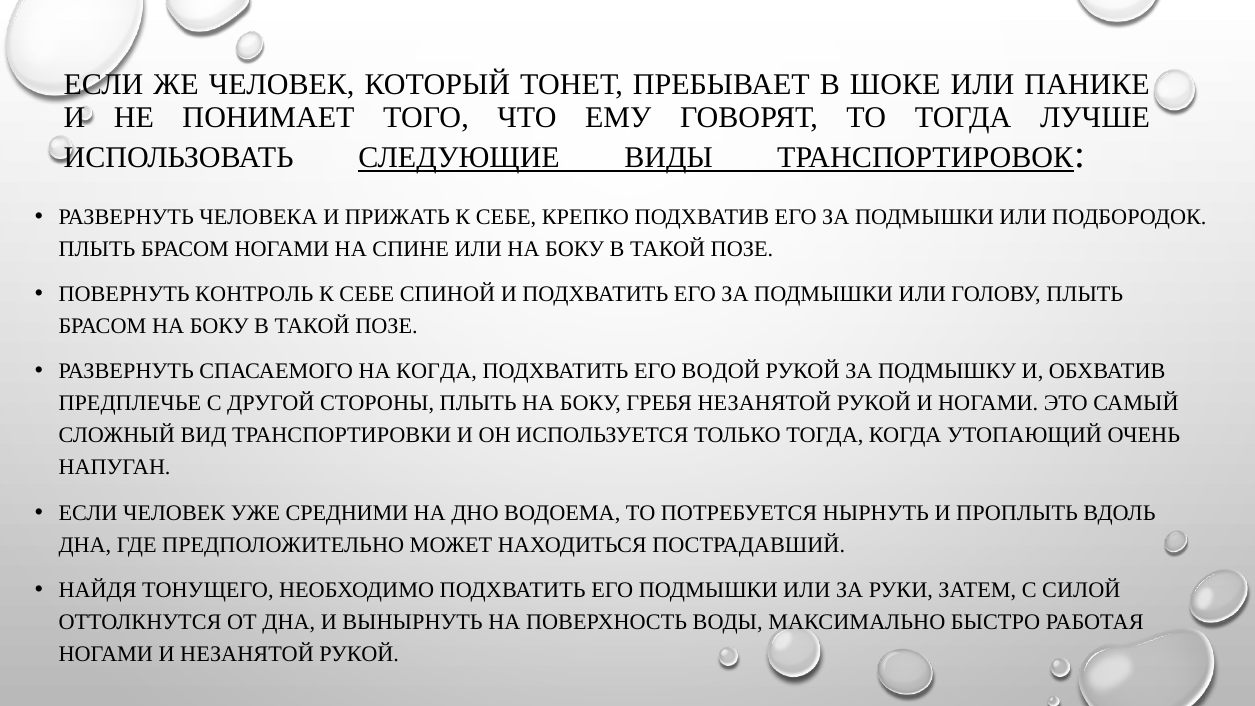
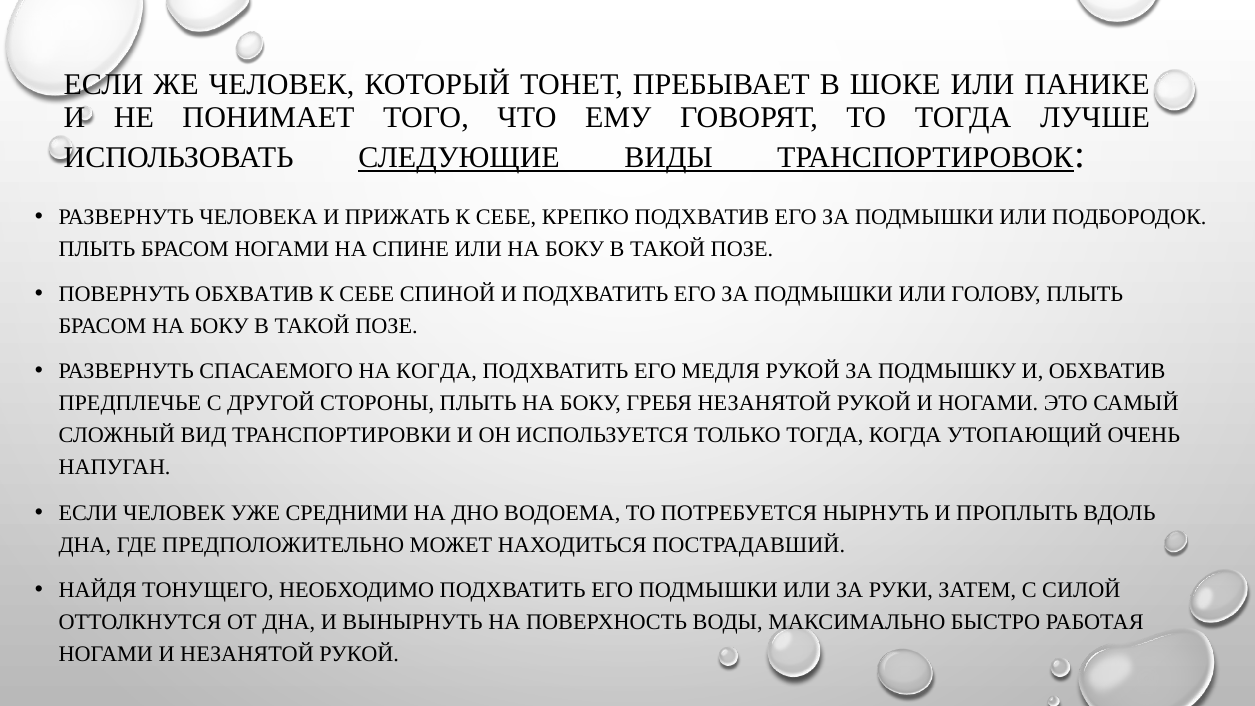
ПОВЕРНУТЬ КОНТРОЛЬ: КОНТРОЛЬ -> ОБХВАТИВ
ВОДОЙ: ВОДОЙ -> МЕДЛЯ
